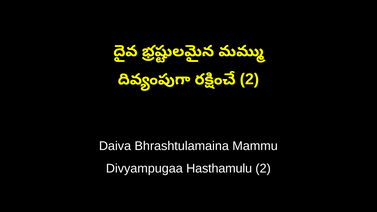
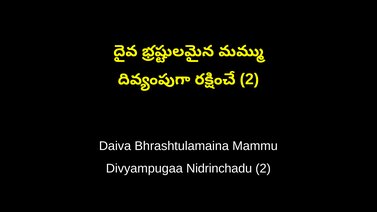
Hasthamulu: Hasthamulu -> Nidrinchadu
